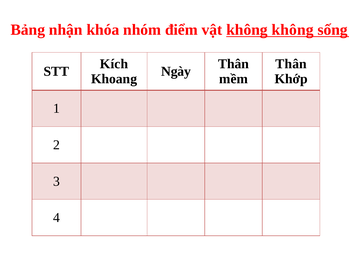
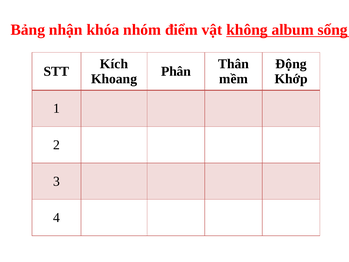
không không: không -> album
Thân at (291, 64): Thân -> Động
Ngày: Ngày -> Phân
